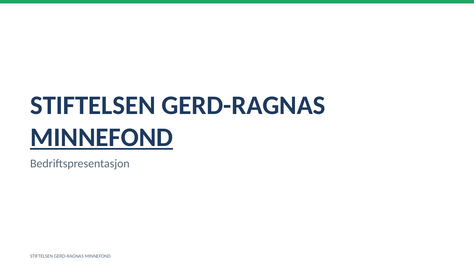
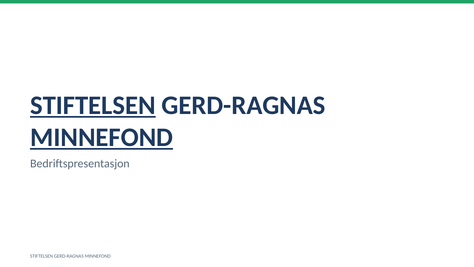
STIFTELSEN at (93, 105) underline: none -> present
